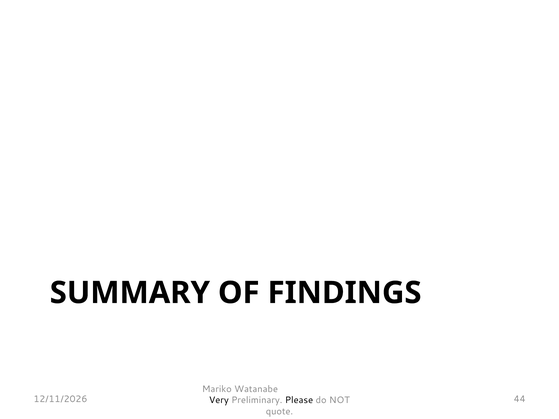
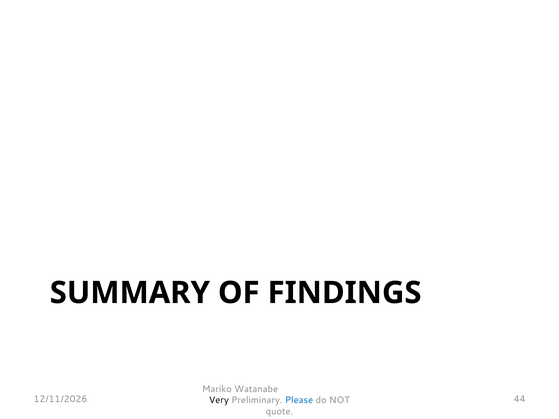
Please colour: black -> blue
